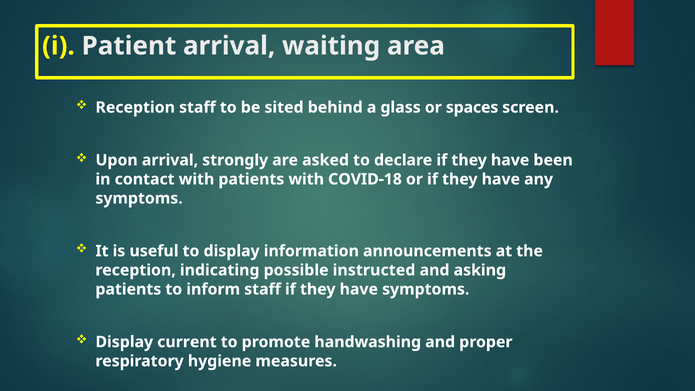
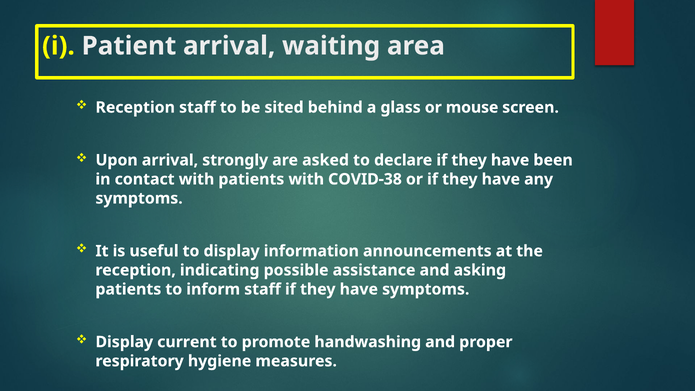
spaces: spaces -> mouse
COVID-18: COVID-18 -> COVID-38
instructed: instructed -> assistance
